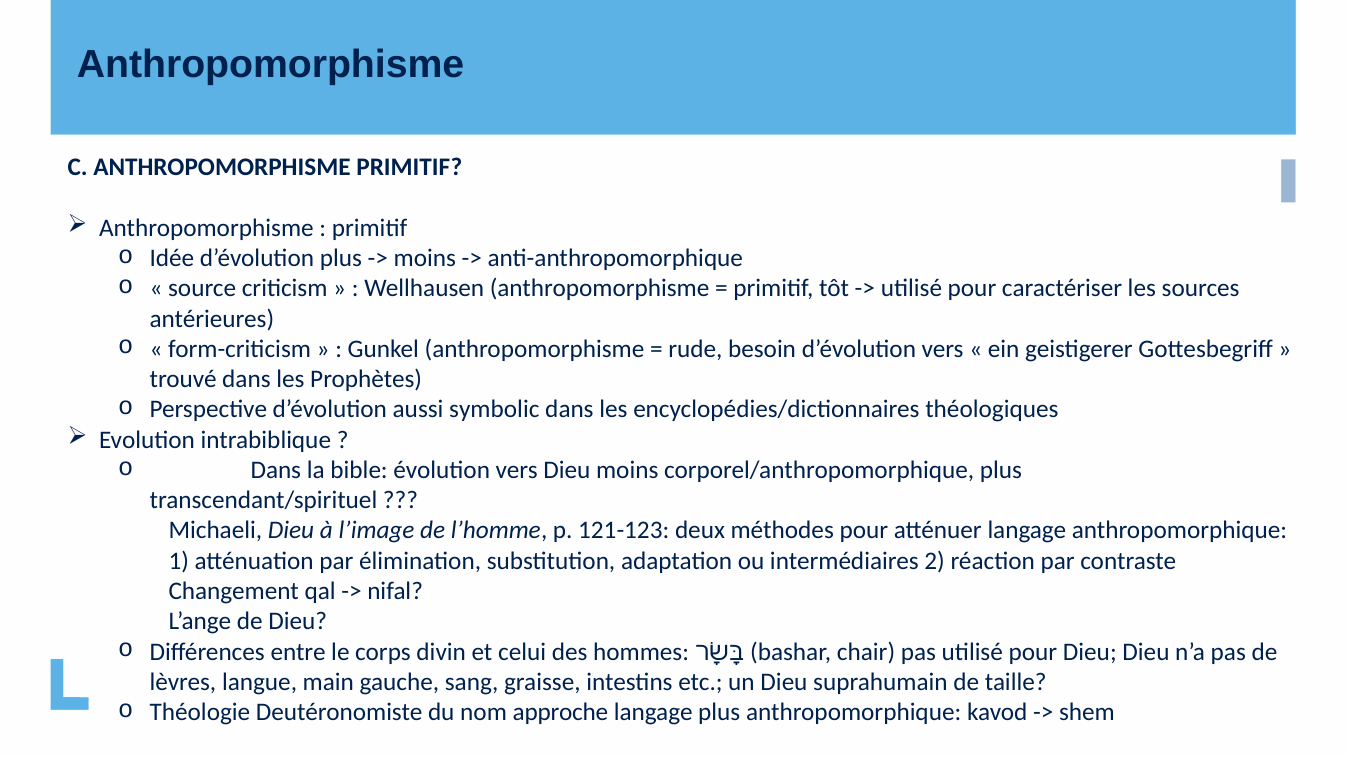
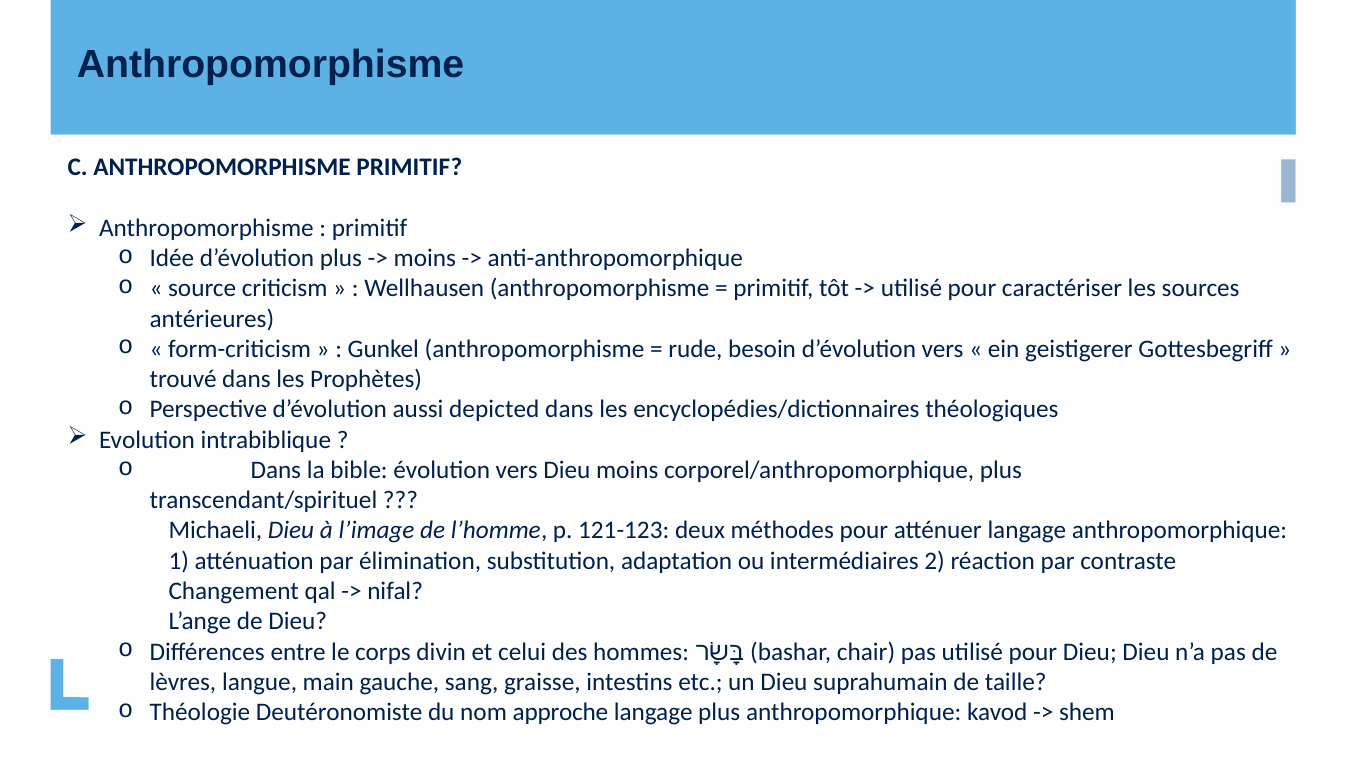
symbolic: symbolic -> depicted
